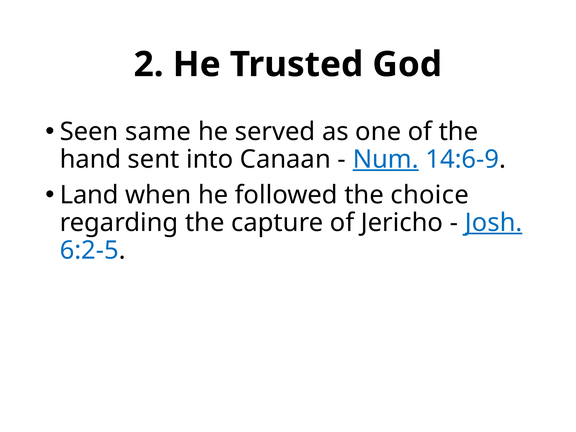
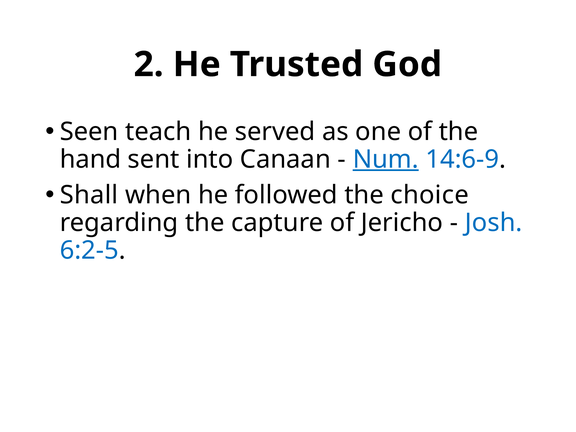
same: same -> teach
Land: Land -> Shall
Josh underline: present -> none
